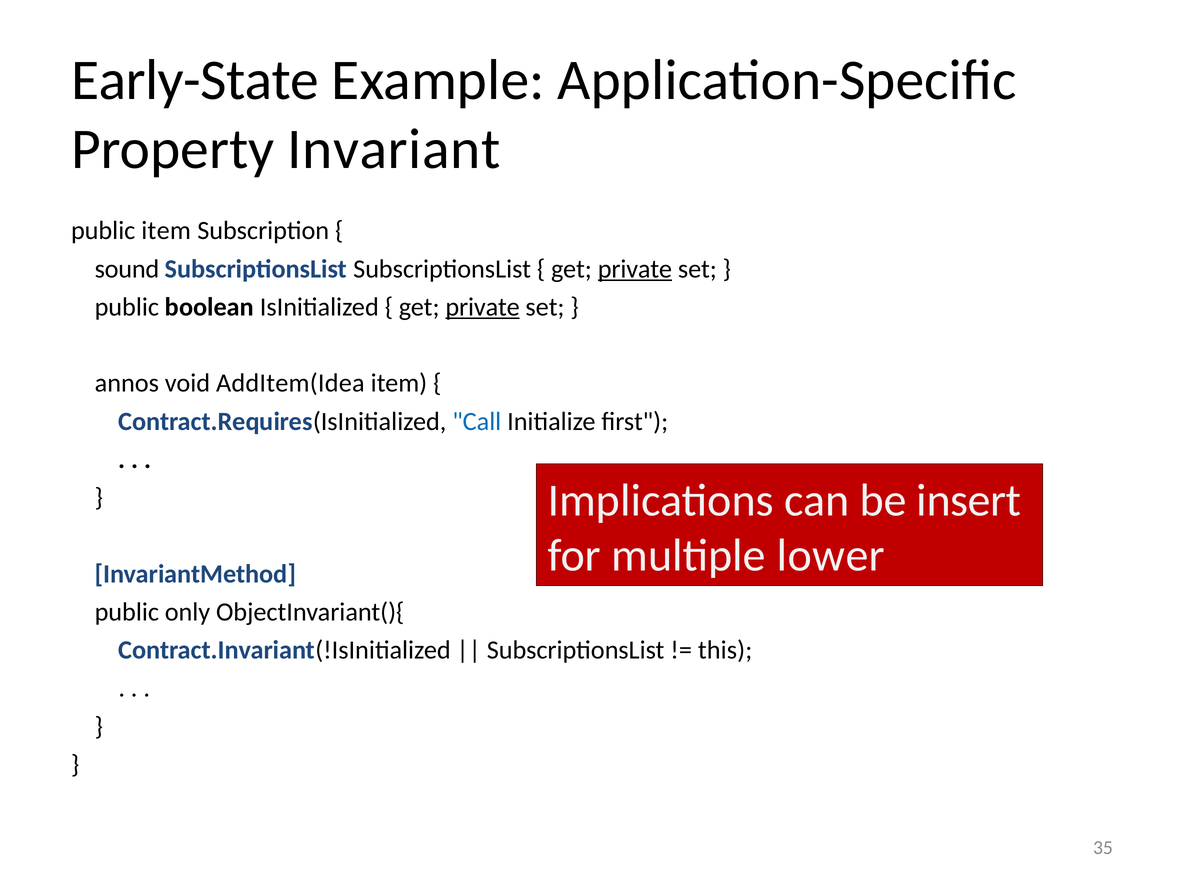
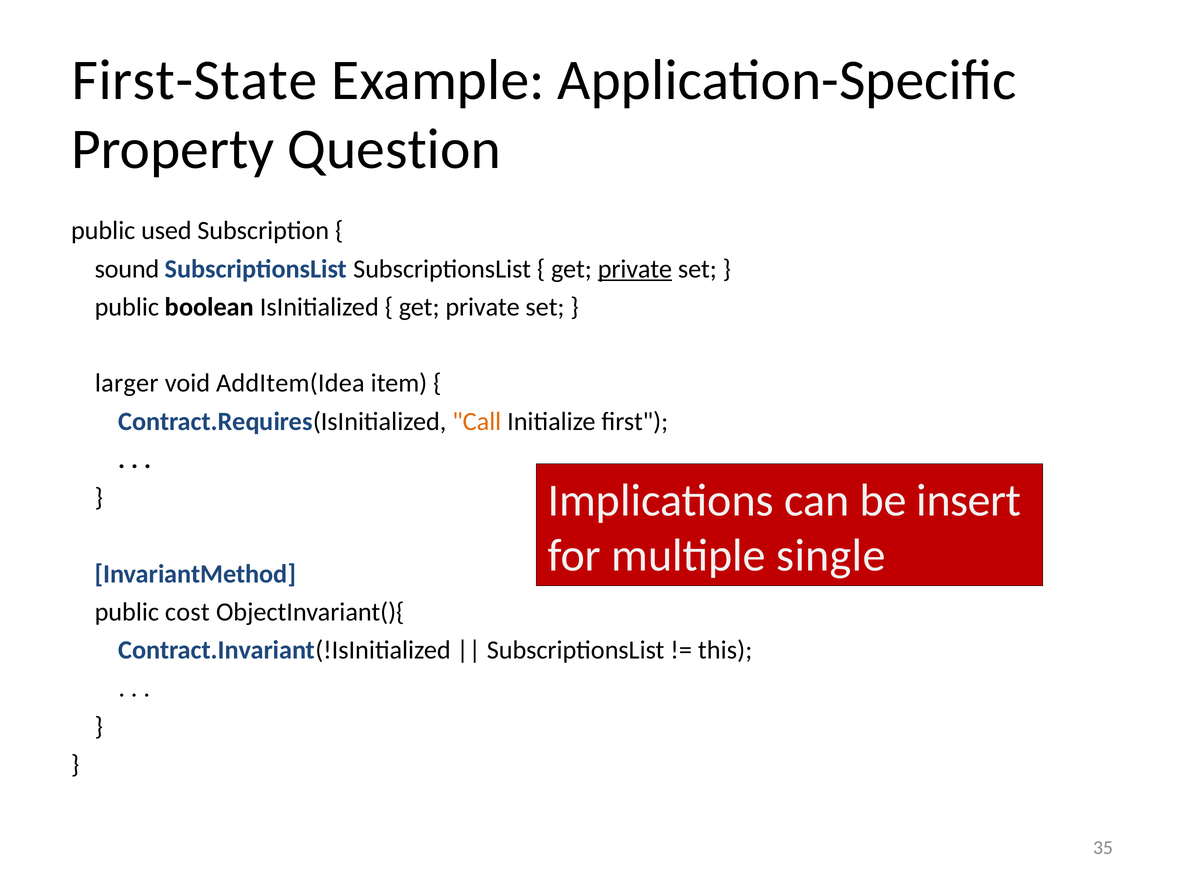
Early-State: Early-State -> First-State
Invariant: Invariant -> Question
public item: item -> used
private at (483, 307) underline: present -> none
annos: annos -> larger
Call colour: blue -> orange
lower: lower -> single
only: only -> cost
